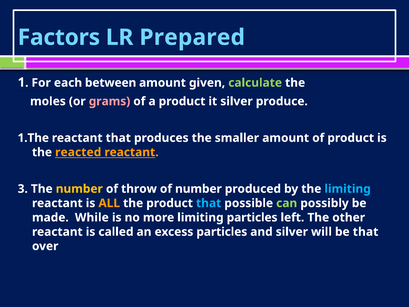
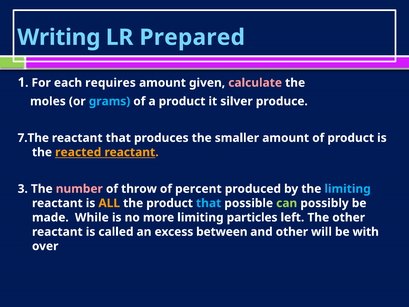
Factors: Factors -> Writing
between: between -> requires
calculate colour: light green -> pink
grams colour: pink -> light blue
1.The: 1.The -> 7.The
number at (79, 189) colour: yellow -> pink
of number: number -> percent
excess particles: particles -> between
and silver: silver -> other
be that: that -> with
